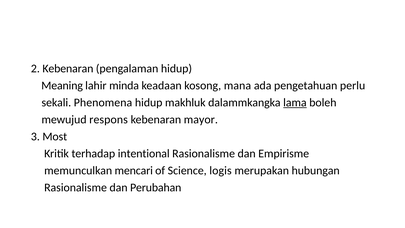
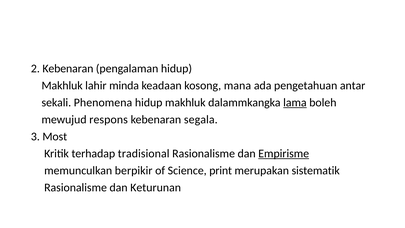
Meaning at (62, 85): Meaning -> Makhluk
perlu: perlu -> antar
mayor: mayor -> segala
intentional: intentional -> tradisional
Empirisme underline: none -> present
mencari: mencari -> berpikir
logis: logis -> print
hubungan: hubungan -> sistematik
Perubahan: Perubahan -> Keturunan
